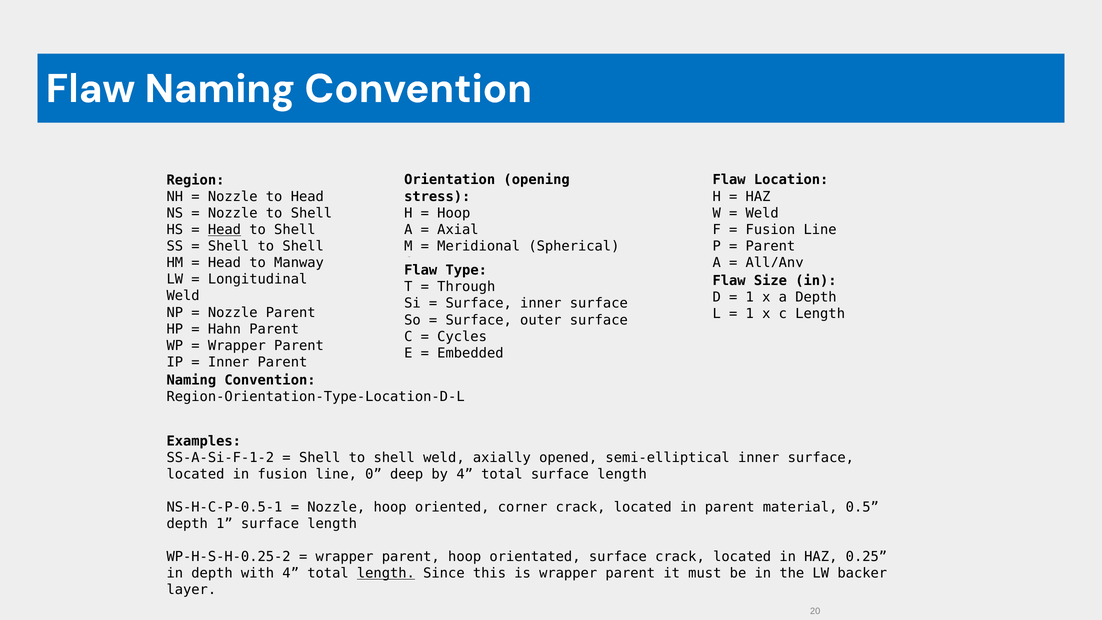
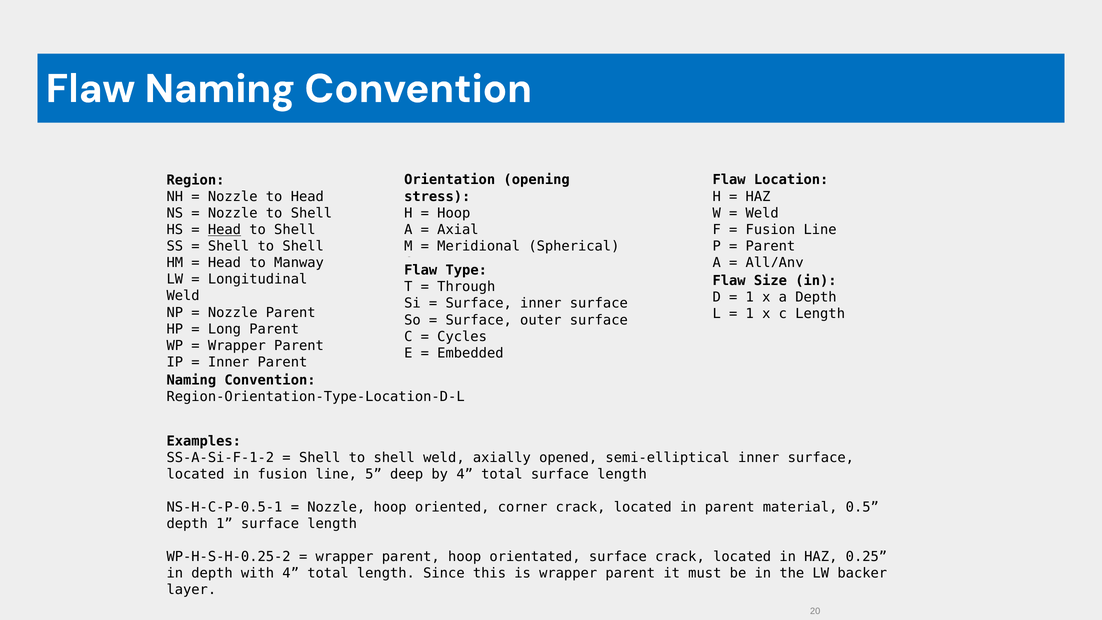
Hahn: Hahn -> Long
0: 0 -> 5
length at (386, 573) underline: present -> none
